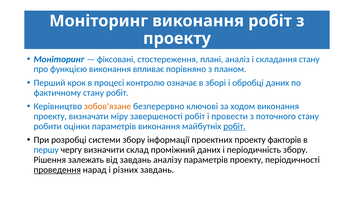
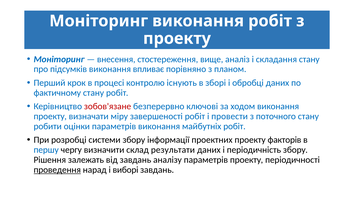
фіксовані: фіксовані -> внесення
плані: плані -> вище
функцією: функцією -> підсумків
означає: означає -> існують
зобов'язане colour: orange -> red
робіт at (234, 126) underline: present -> none
проміжний: проміжний -> результати
різних: різних -> виборі
